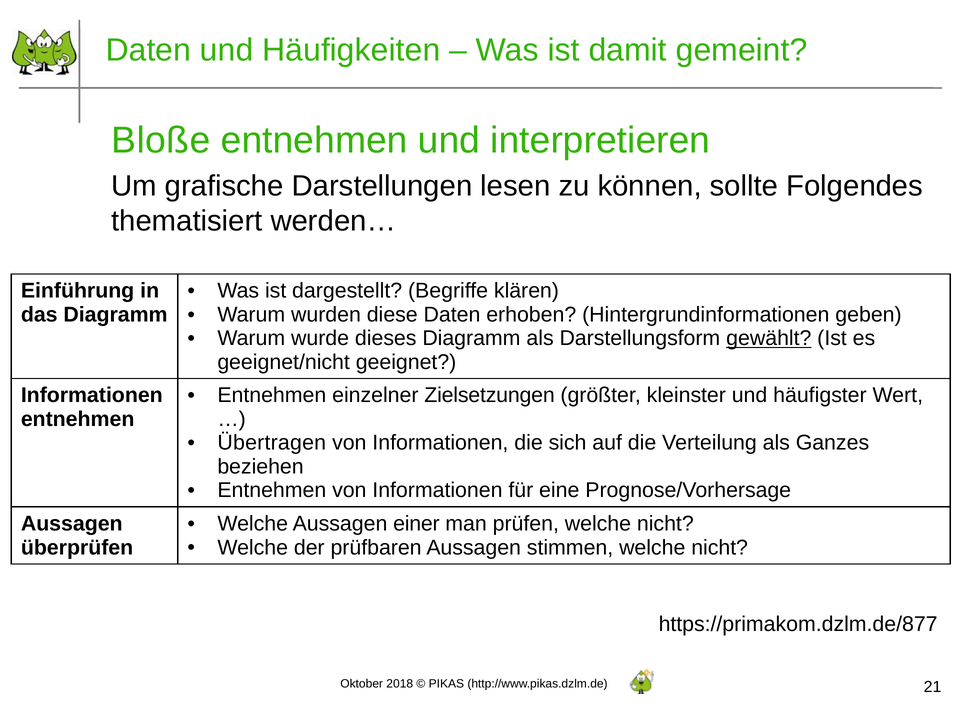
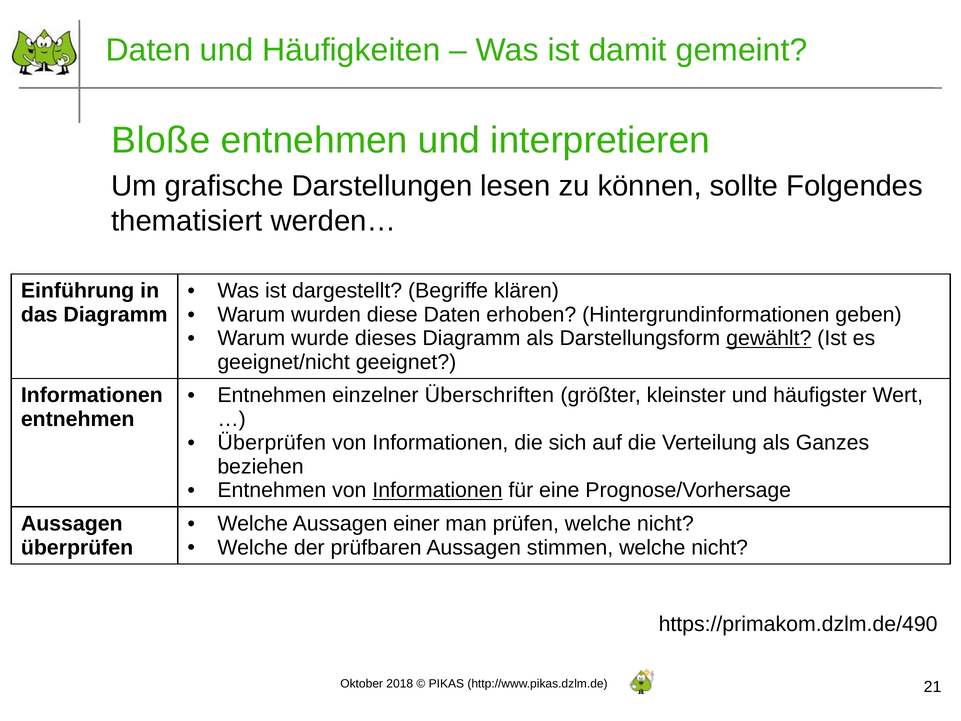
Zielsetzungen: Zielsetzungen -> Überschriften
Übertragen at (272, 443): Übertragen -> Überprüfen
Informationen at (437, 490) underline: none -> present
https://primakom.dzlm.de/877: https://primakom.dzlm.de/877 -> https://primakom.dzlm.de/490
